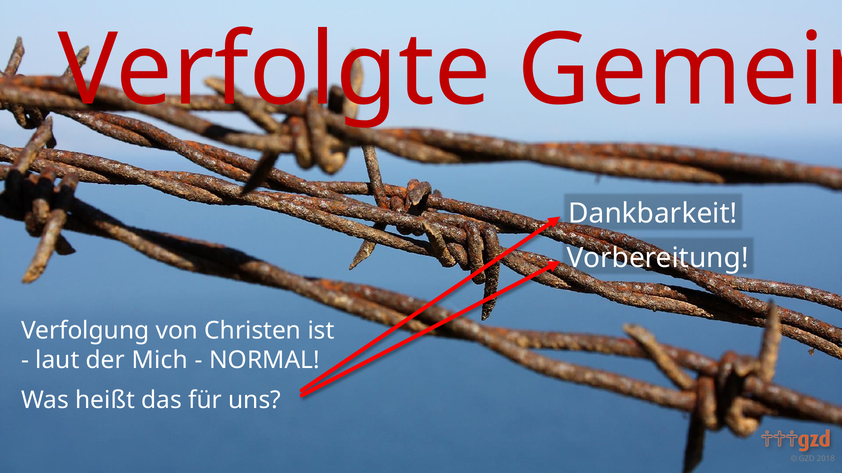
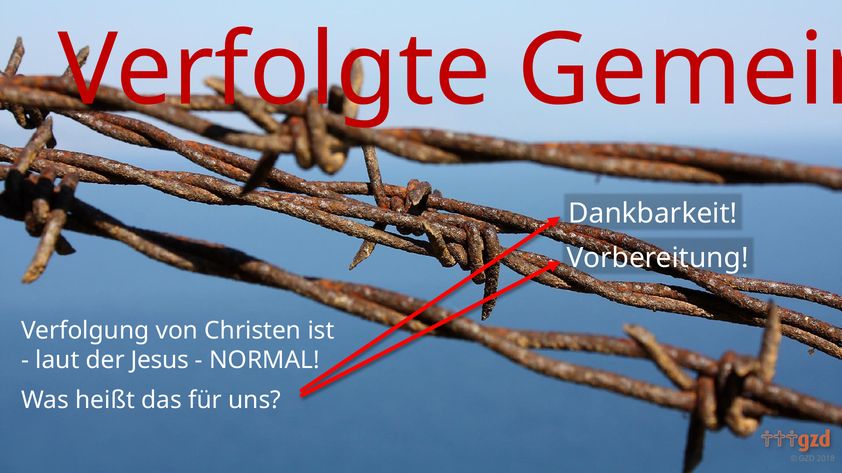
Mich: Mich -> Jesus
